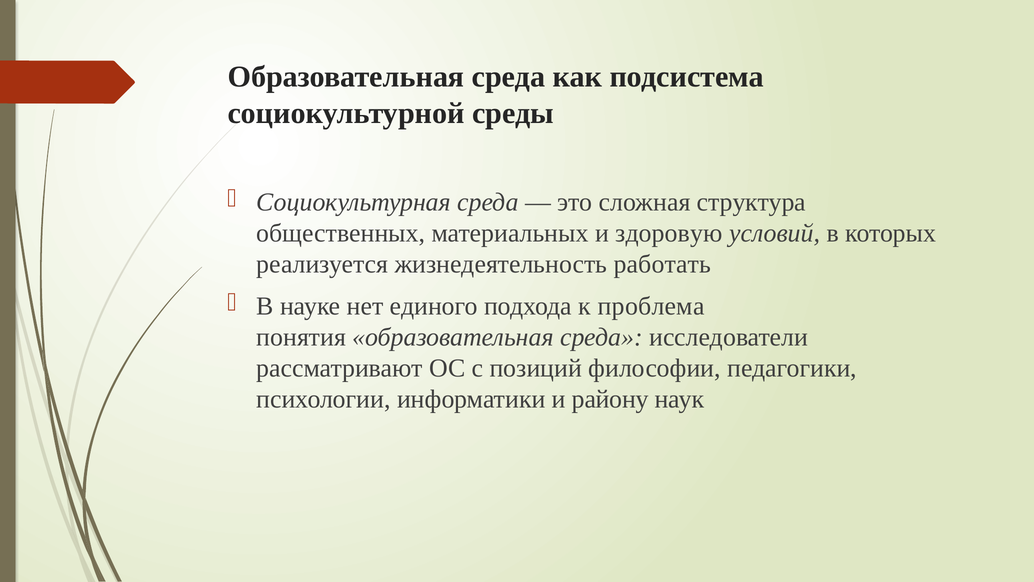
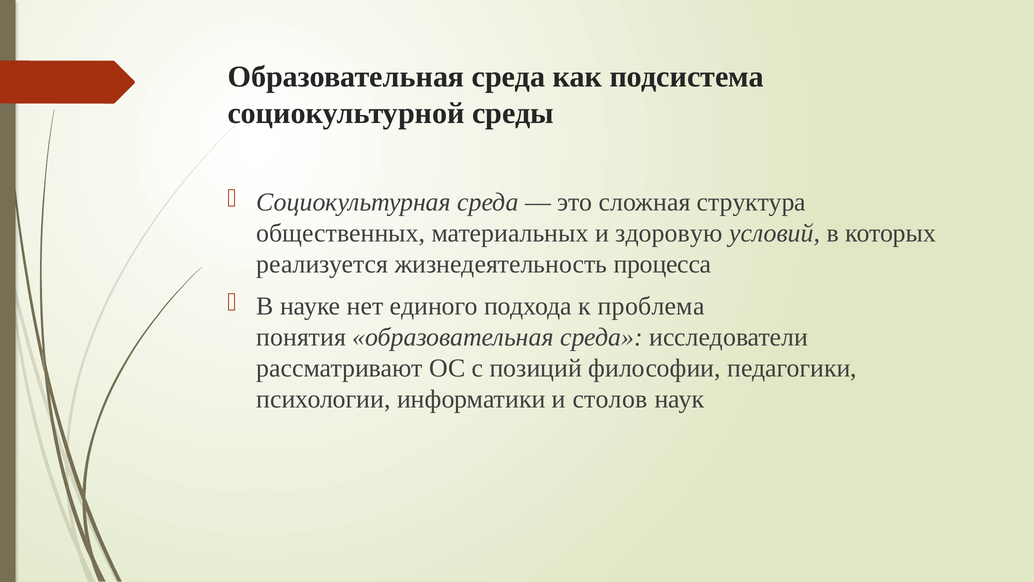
работать: работать -> процесса
району: району -> столов
